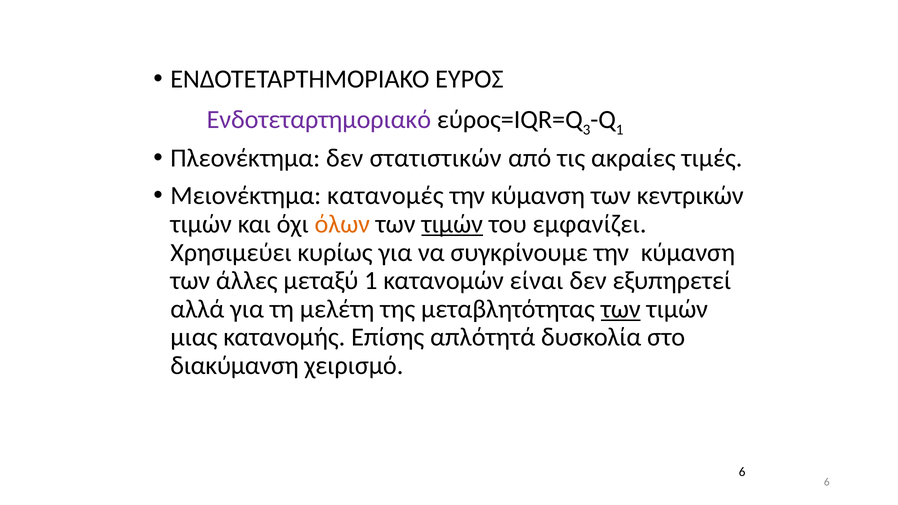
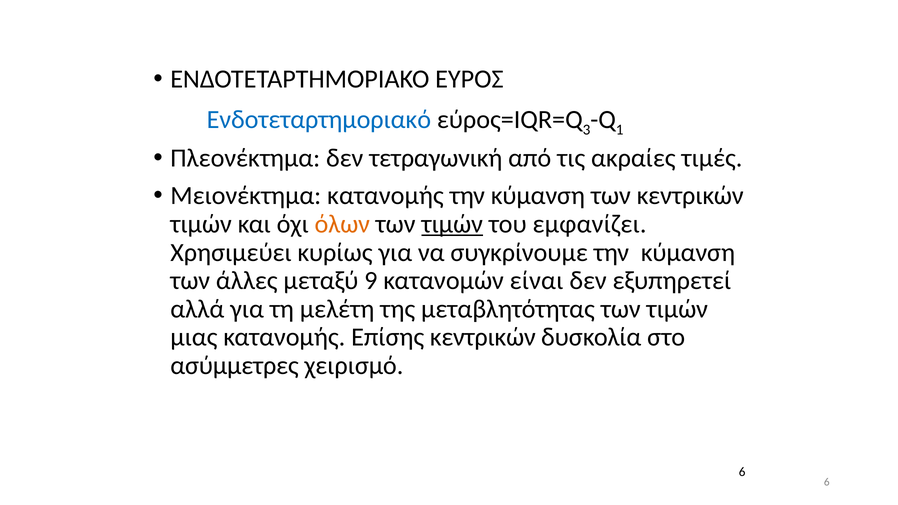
Ενδοτεταρτημοριακό colour: purple -> blue
στατιστικών: στατιστικών -> τετραγωνική
Μειονέκτημα κατανομές: κατανομές -> κατανομής
μεταξύ 1: 1 -> 9
των at (621, 309) underline: present -> none
Επίσης απλότητά: απλότητά -> κεντρικών
διακύμανση: διακύμανση -> ασύμμετρες
